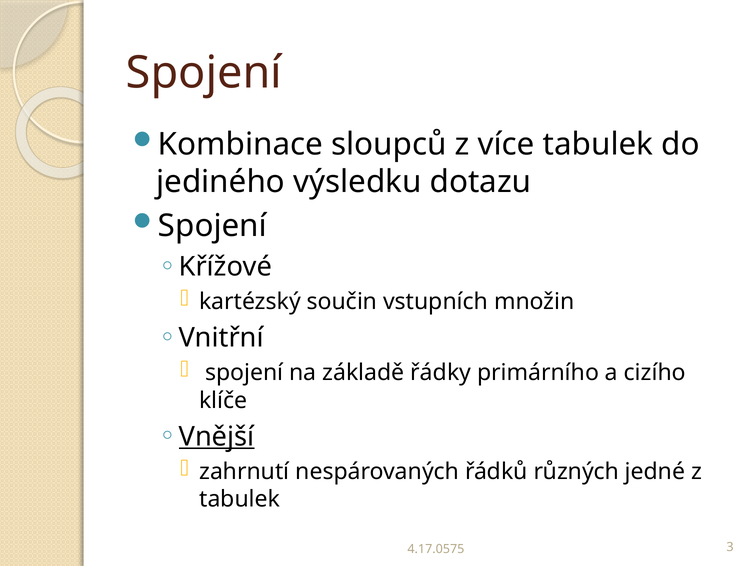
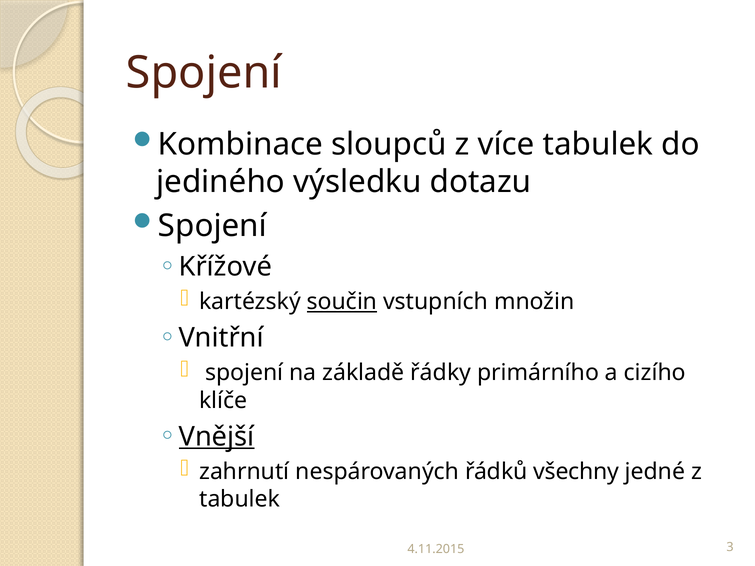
součin underline: none -> present
různých: různých -> všechny
4.17.0575: 4.17.0575 -> 4.11.2015
